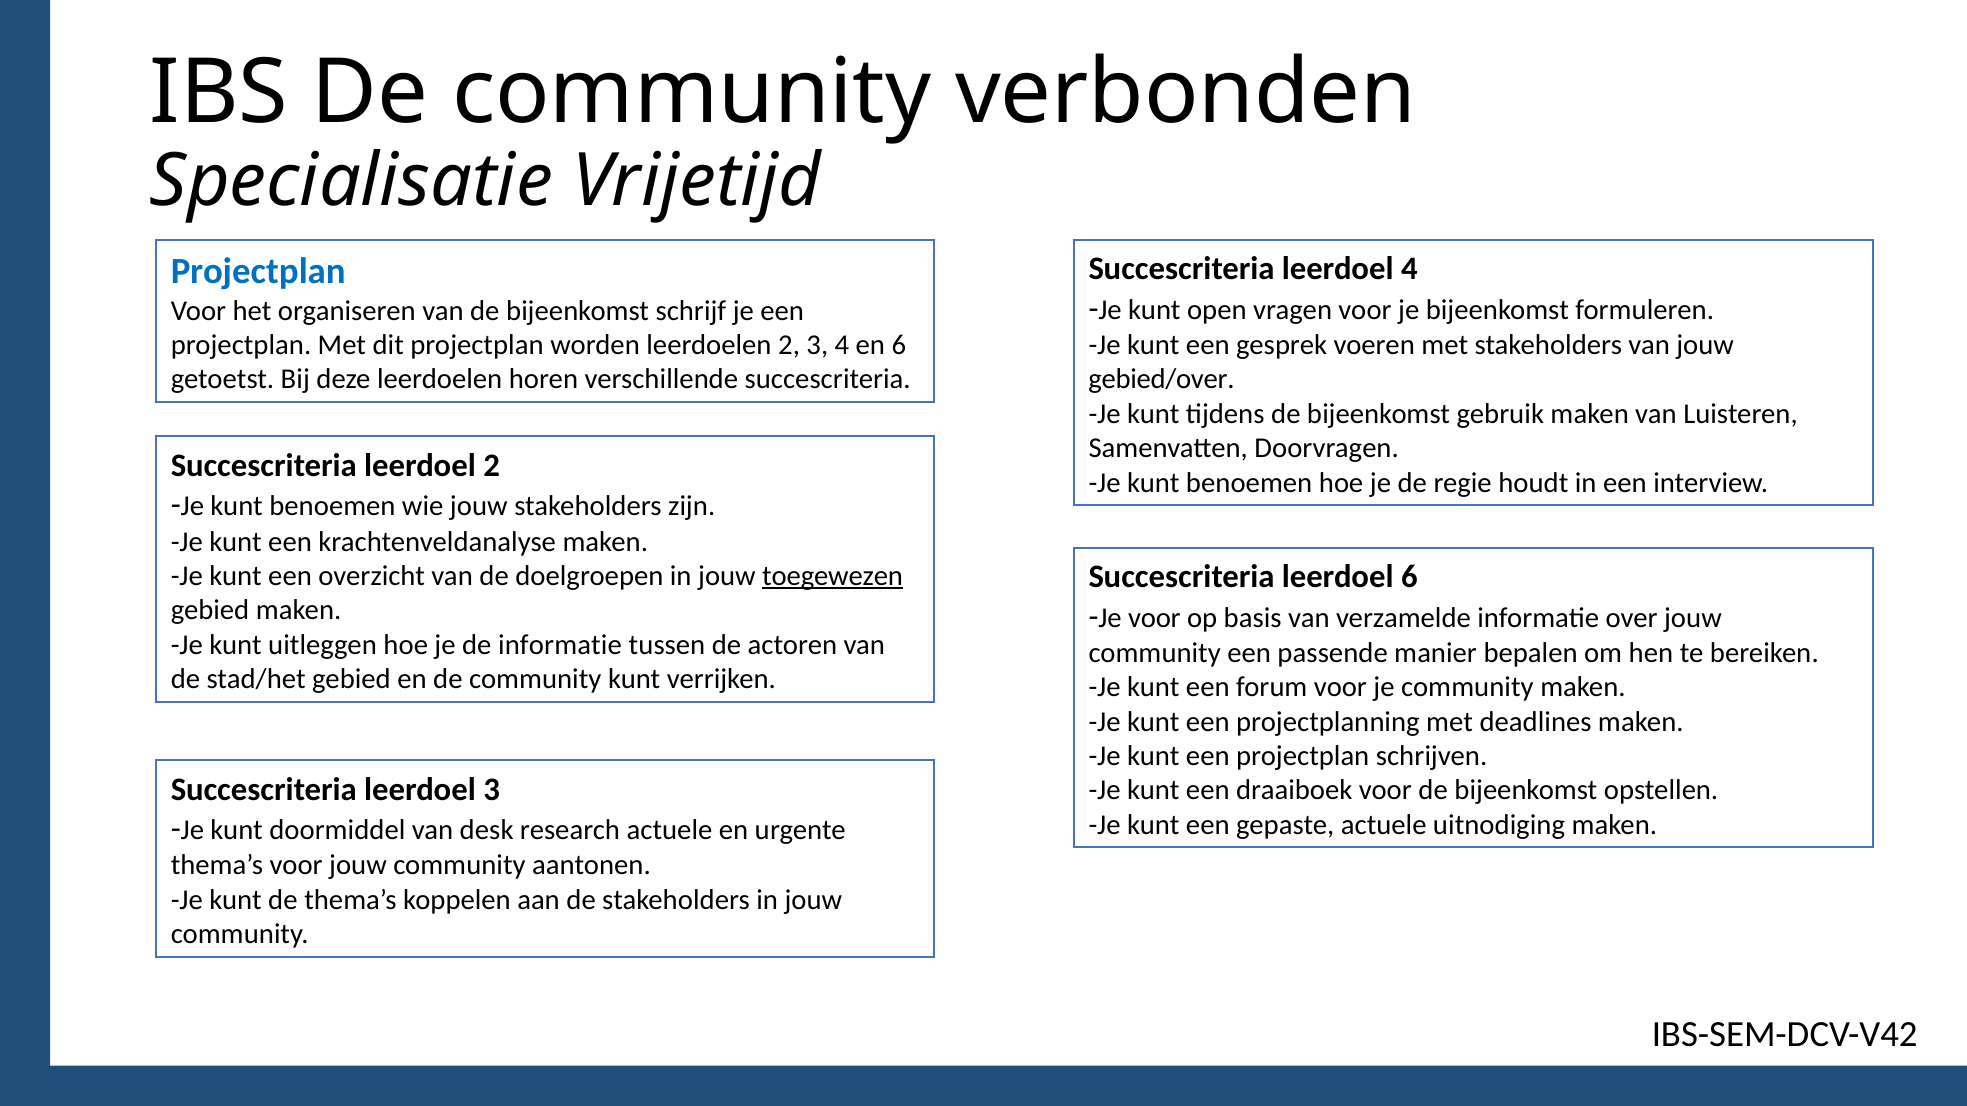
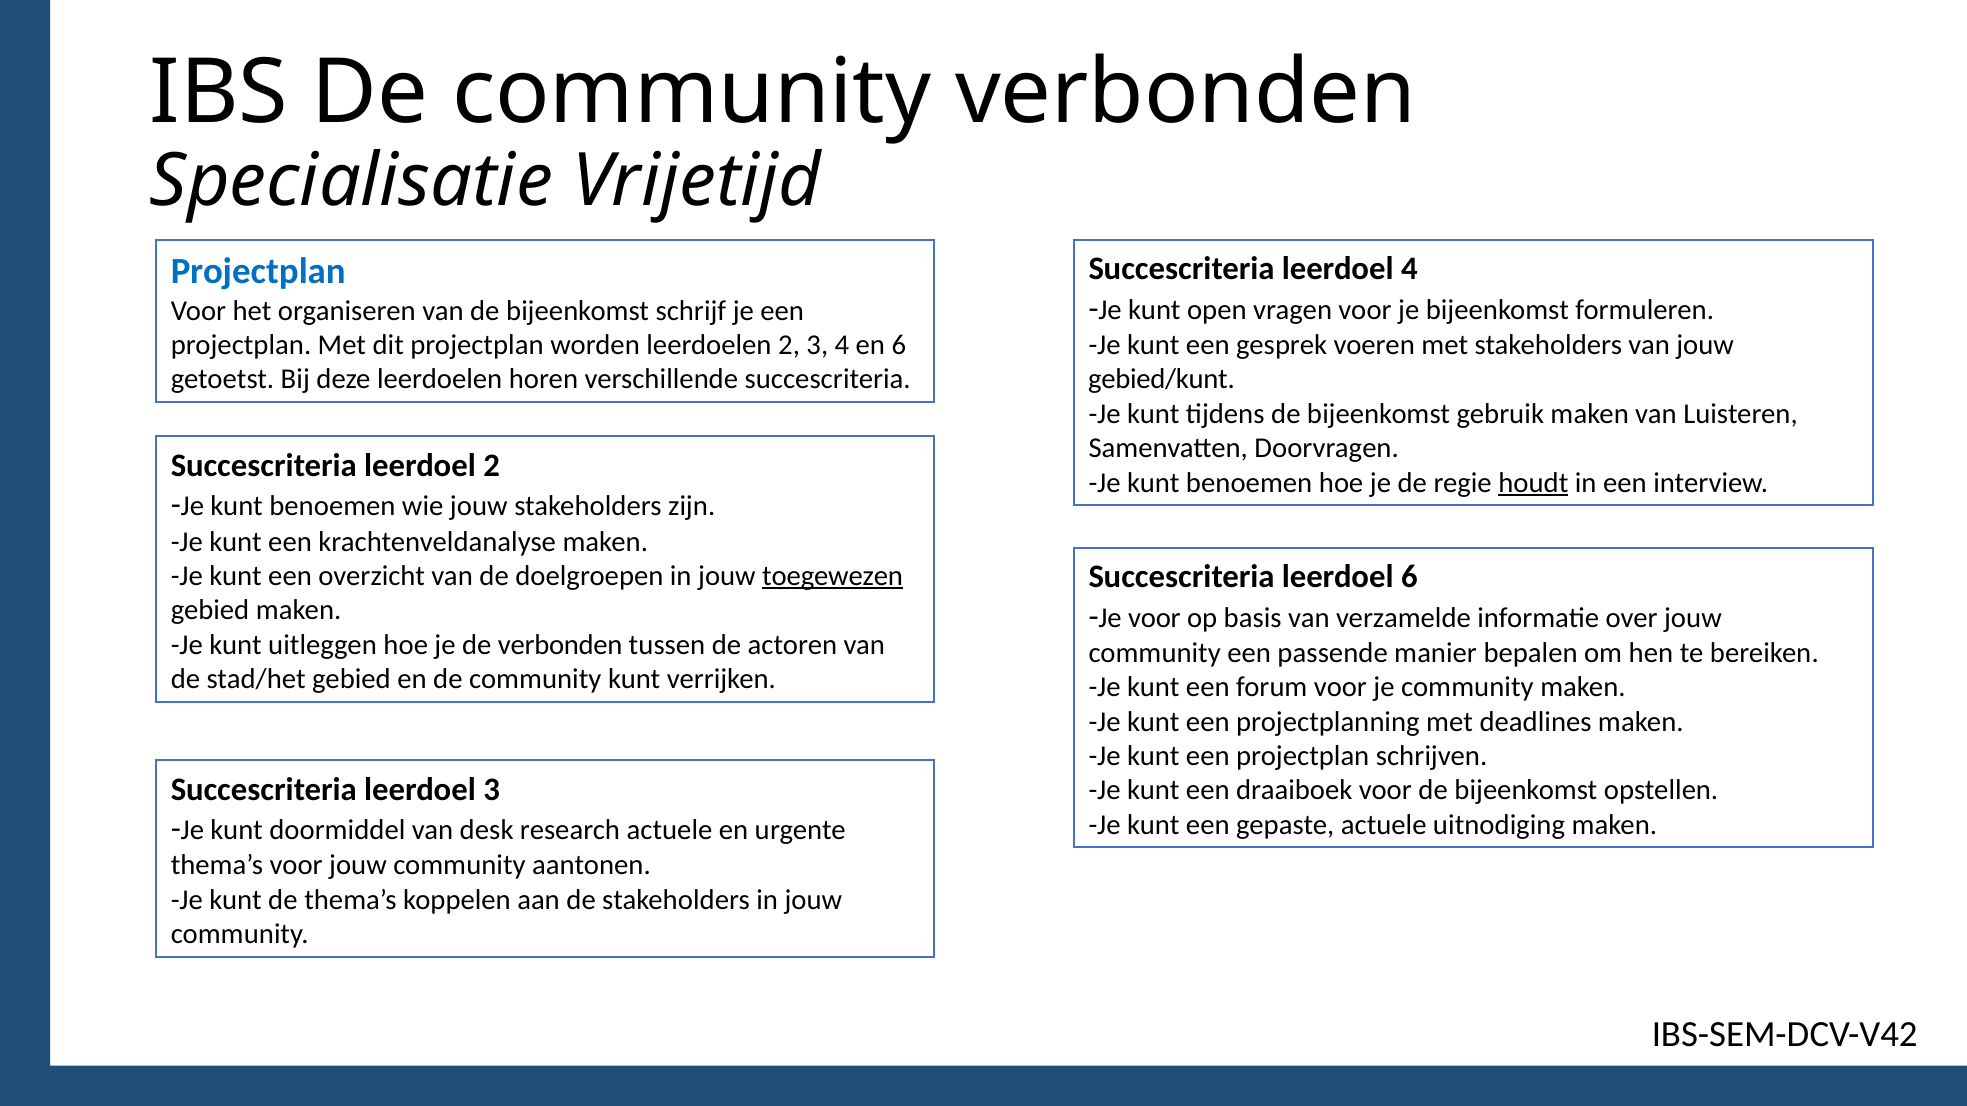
gebied/over: gebied/over -> gebied/kunt
houdt underline: none -> present
de informatie: informatie -> verbonden
